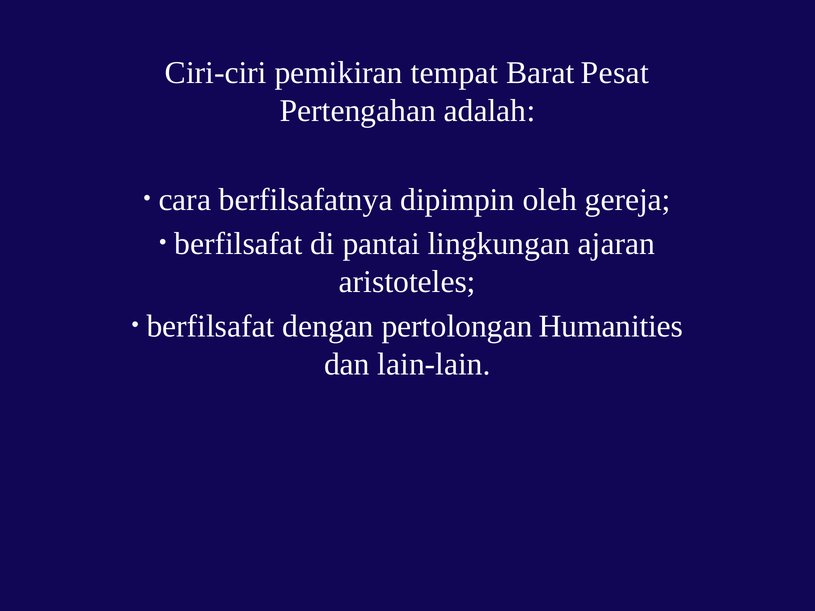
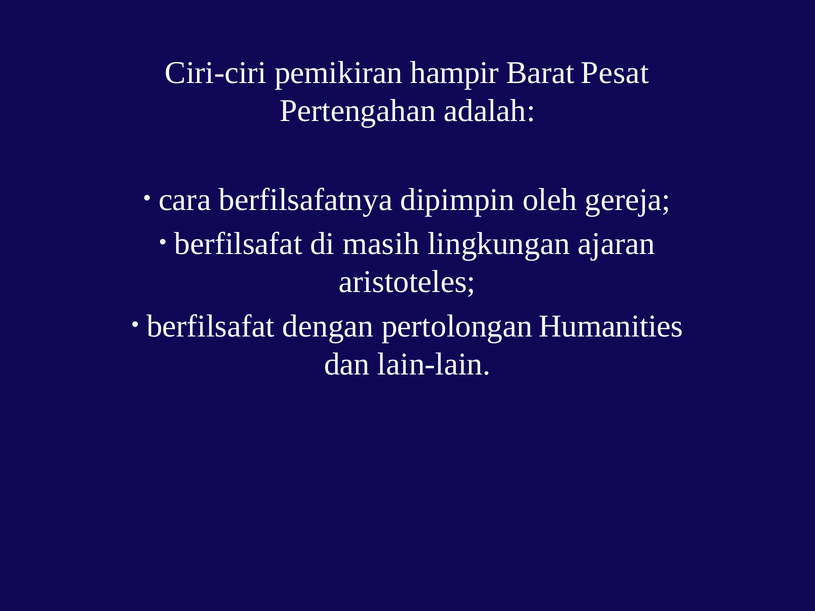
tempat: tempat -> hampir
pantai: pantai -> masih
